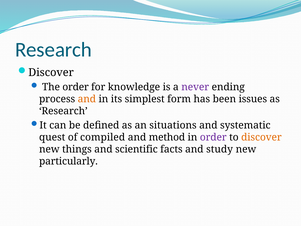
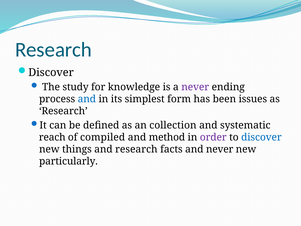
The order: order -> study
and at (87, 99) colour: orange -> blue
situations: situations -> collection
quest: quest -> reach
discover at (261, 137) colour: orange -> blue
and scientific: scientific -> research
and study: study -> never
